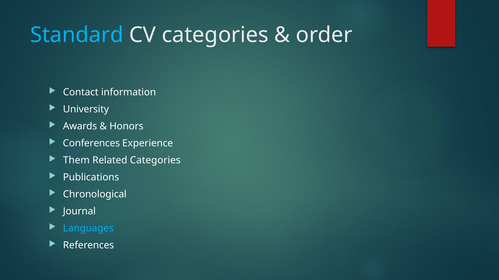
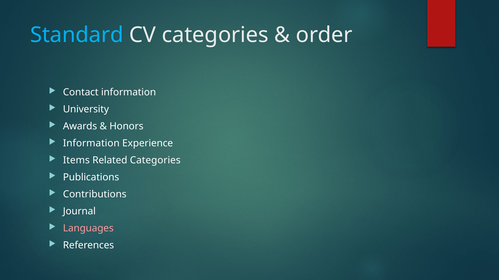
Conferences at (91, 144): Conferences -> Information
Them: Them -> Items
Chronological: Chronological -> Contributions
Languages colour: light blue -> pink
